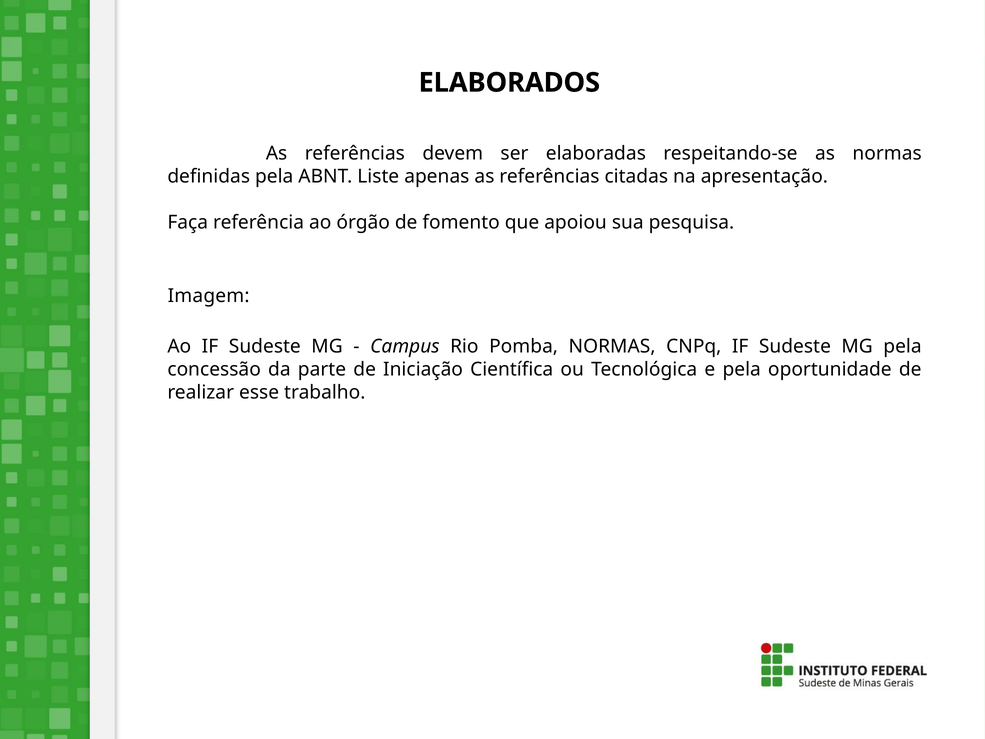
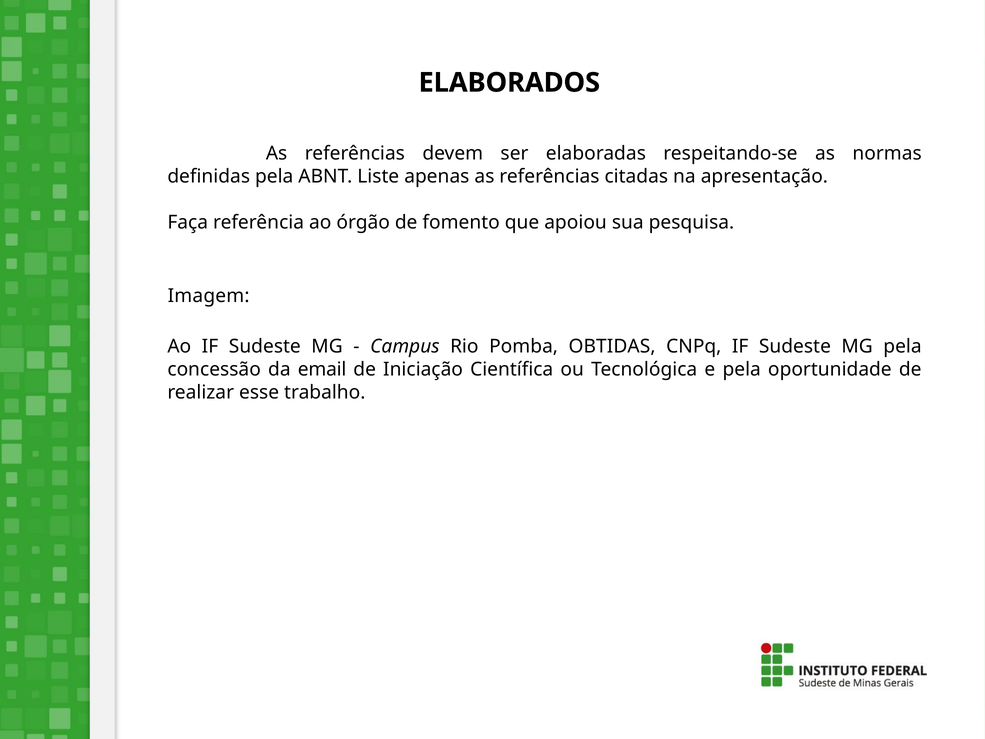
Pomba NORMAS: NORMAS -> OBTIDAS
parte: parte -> email
